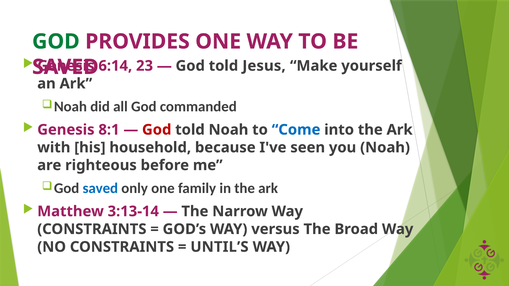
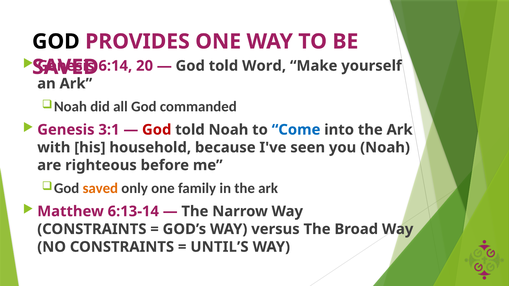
GOD at (56, 42) colour: green -> black
23: 23 -> 20
Jesus: Jesus -> Word
8:1: 8:1 -> 3:1
saved at (100, 188) colour: blue -> orange
3:13-14: 3:13-14 -> 6:13-14
